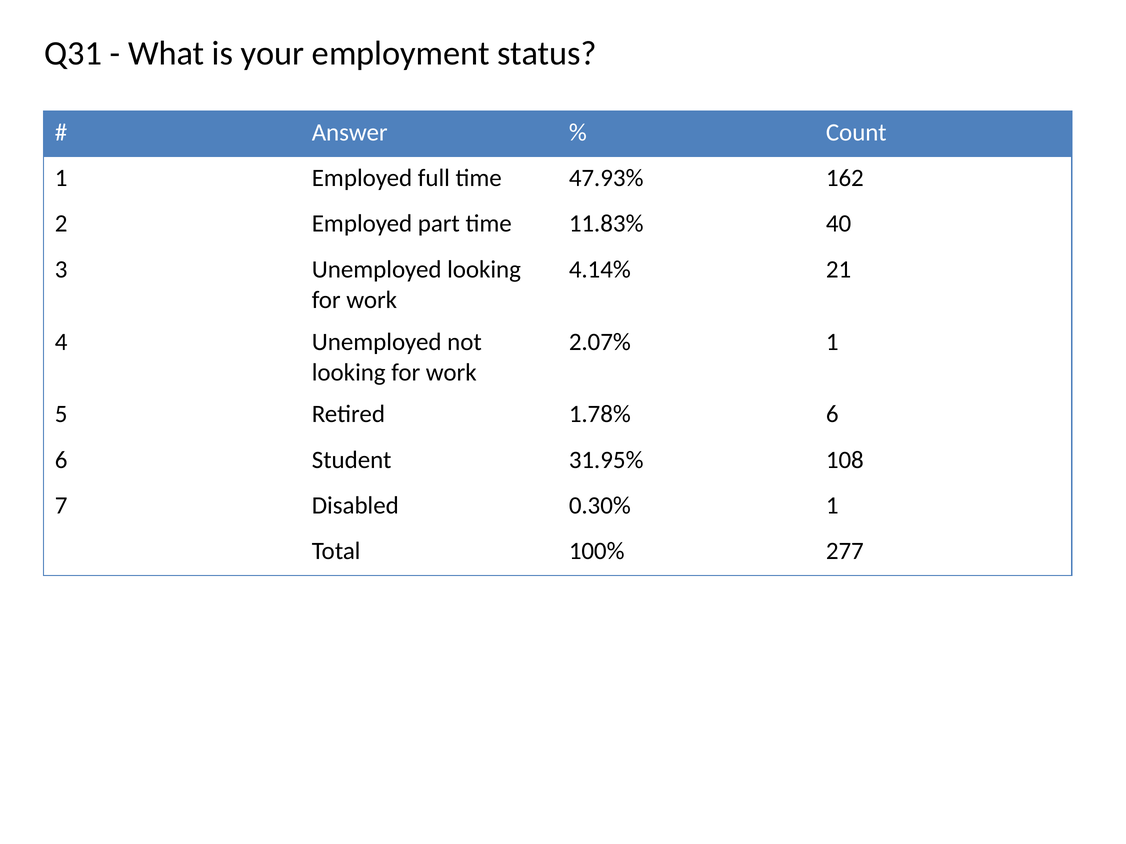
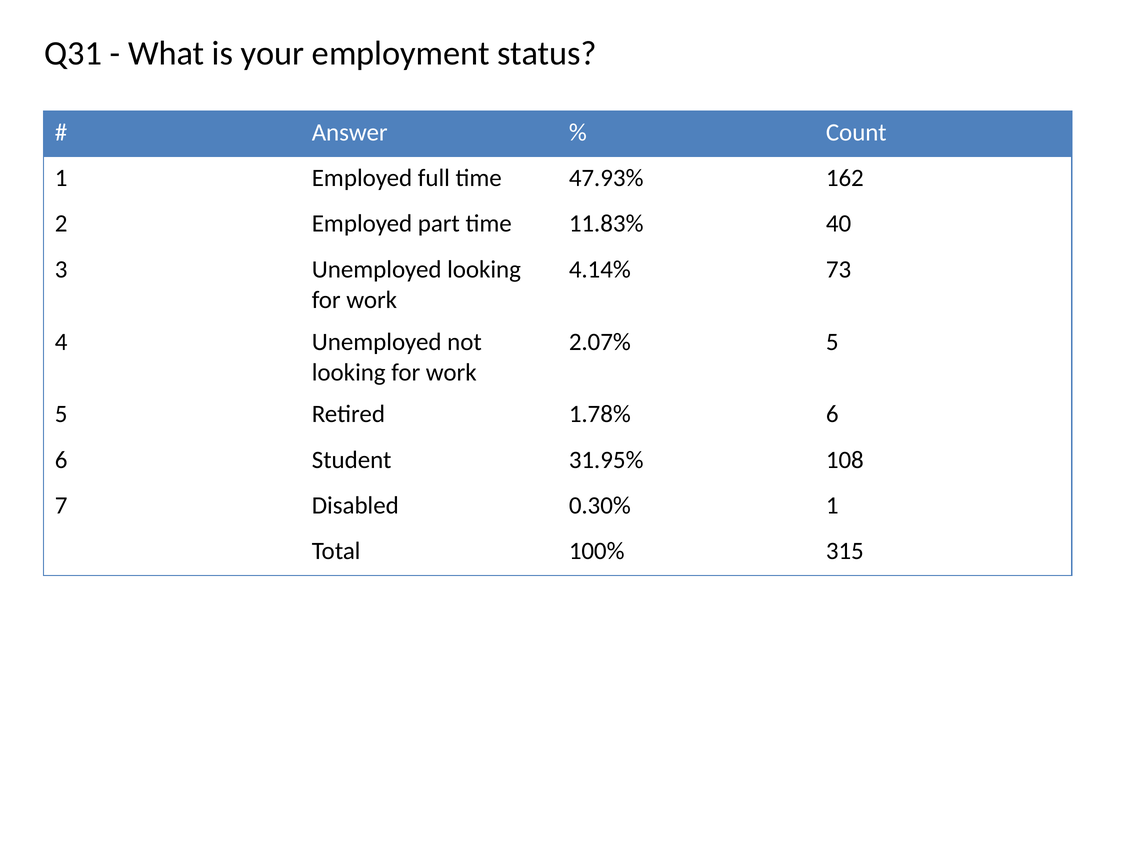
21: 21 -> 73
2.07% 1: 1 -> 5
277: 277 -> 315
